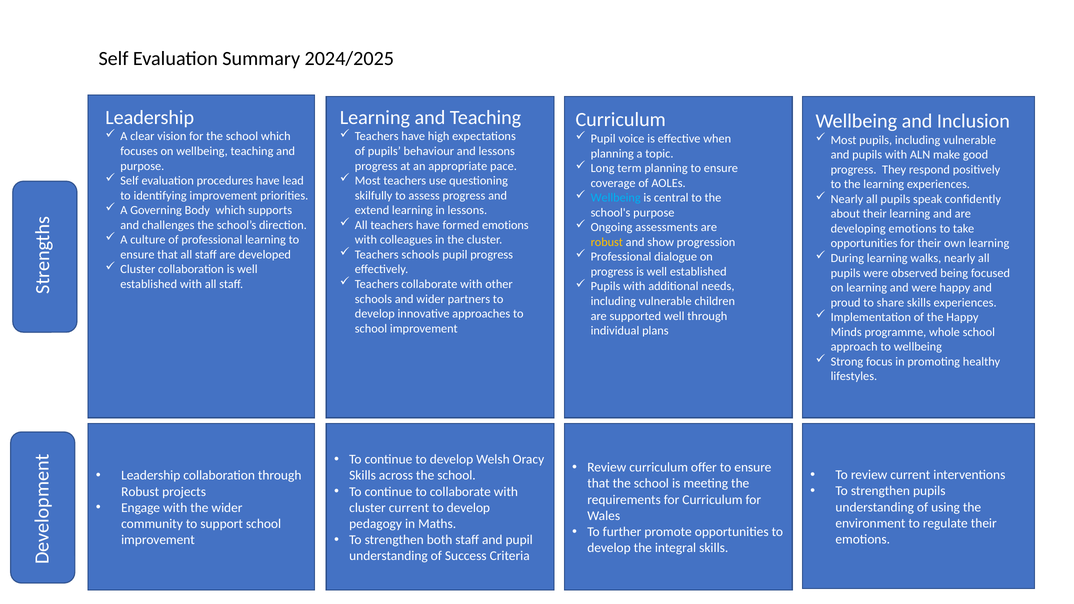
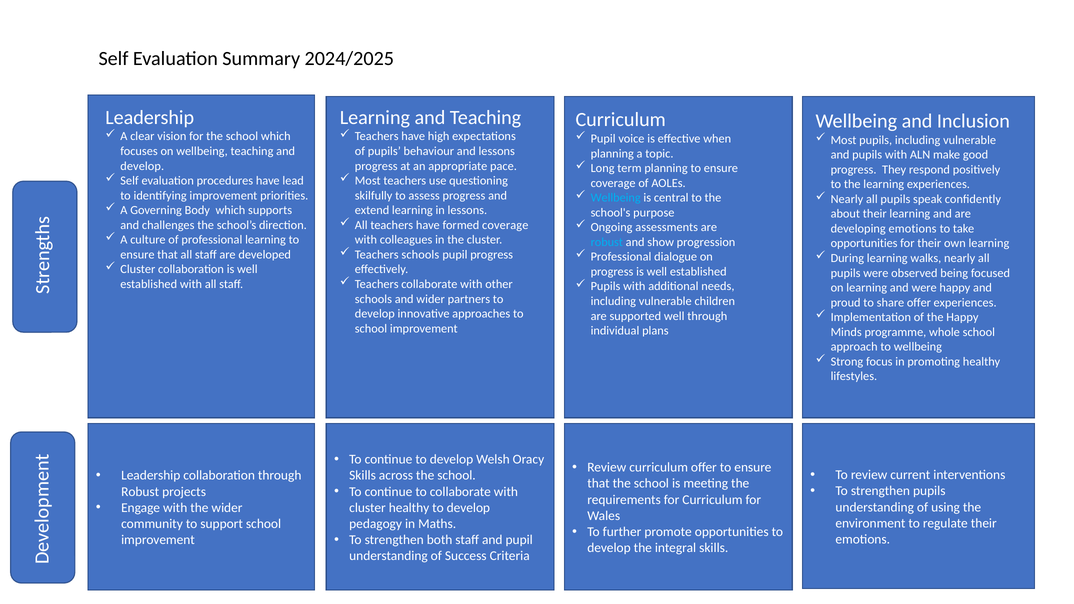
purpose at (142, 166): purpose -> develop
formed emotions: emotions -> coverage
robust at (607, 242) colour: yellow -> light blue
share skills: skills -> offer
cluster current: current -> healthy
